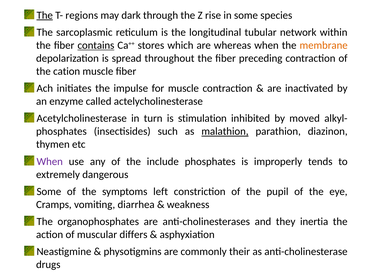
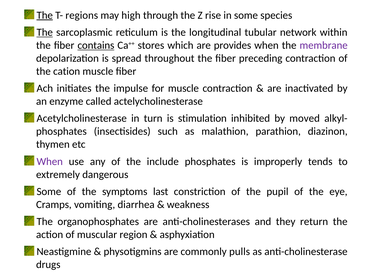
dark: dark -> high
The at (45, 32) underline: none -> present
whereas: whereas -> provides
membrane colour: orange -> purple
malathion underline: present -> none
left: left -> last
inertia: inertia -> return
differs: differs -> region
their: their -> pulls
